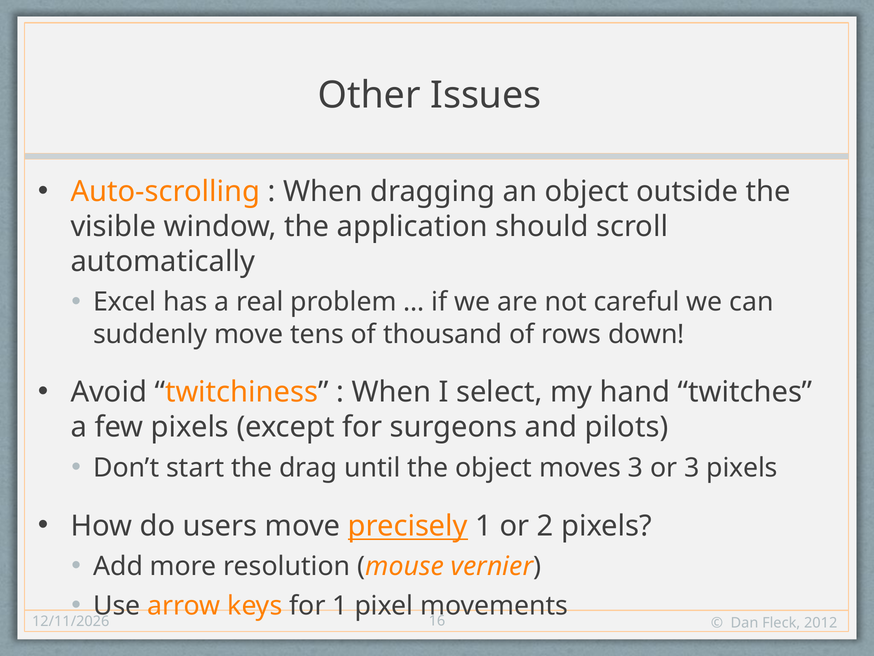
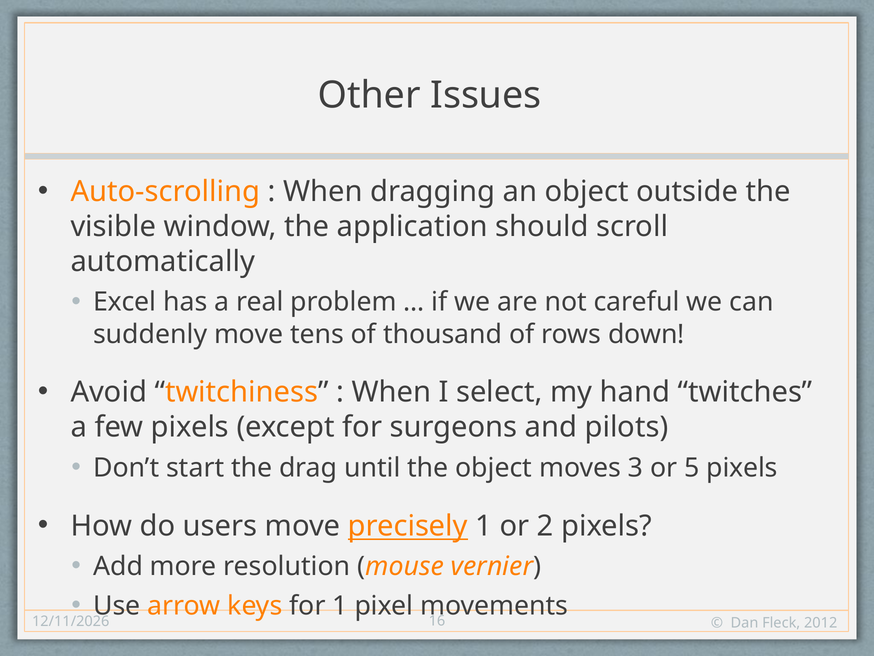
or 3: 3 -> 5
